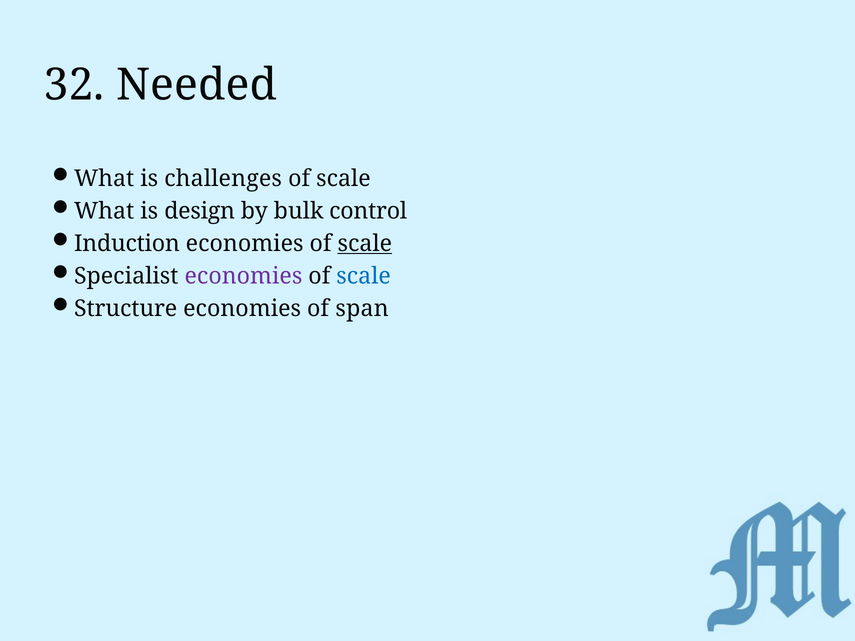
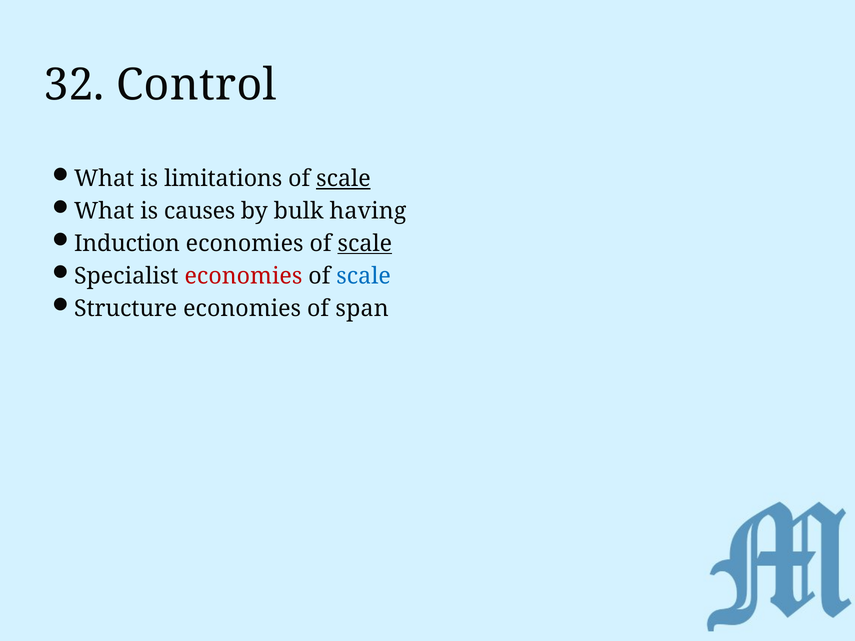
Needed: Needed -> Control
challenges: challenges -> limitations
scale at (343, 179) underline: none -> present
design: design -> causes
control: control -> having
economies at (243, 276) colour: purple -> red
